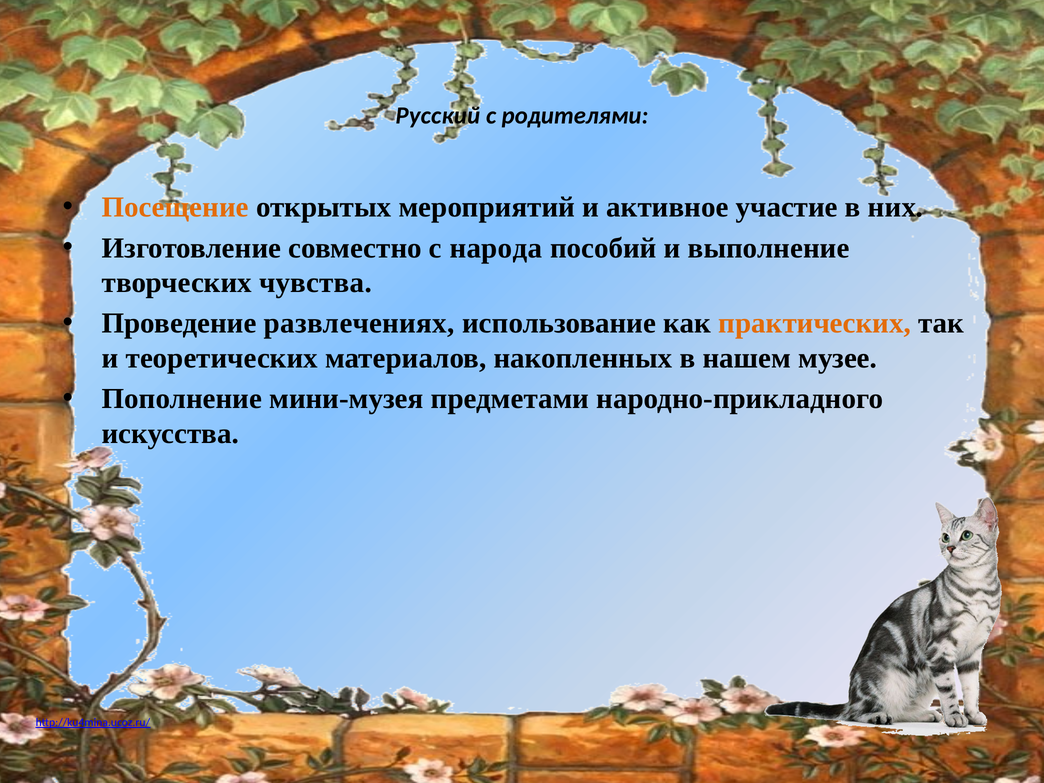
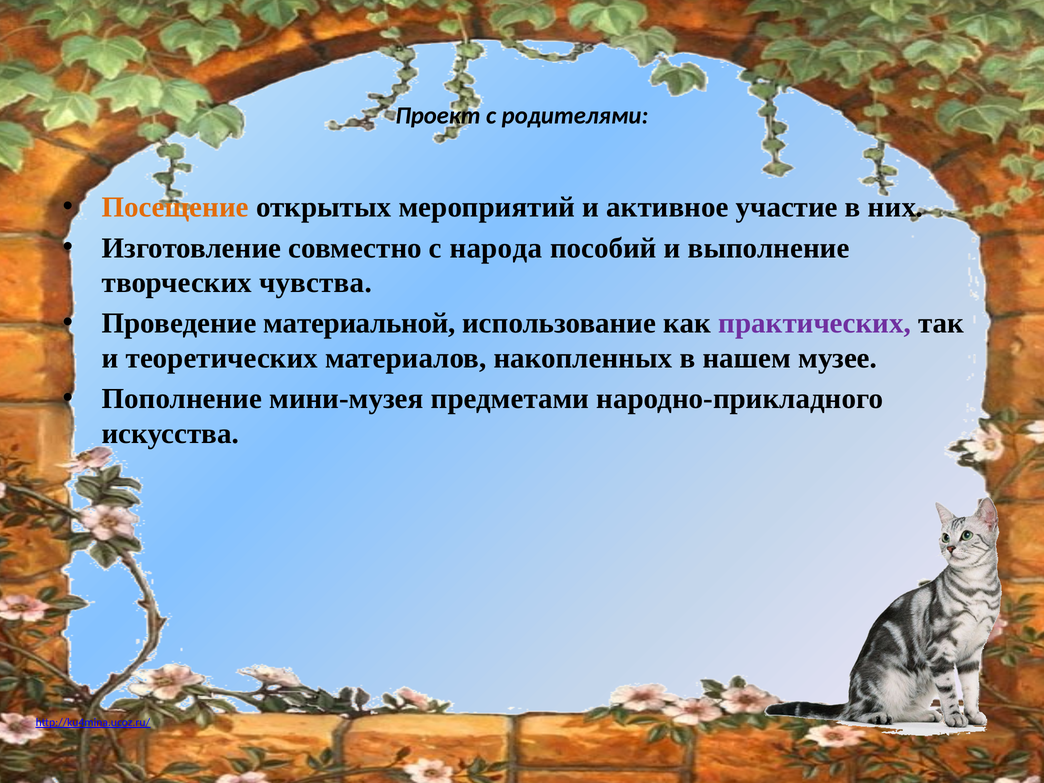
Русский: Русский -> Проект
развлечениях: развлечениях -> материальной
практических colour: orange -> purple
